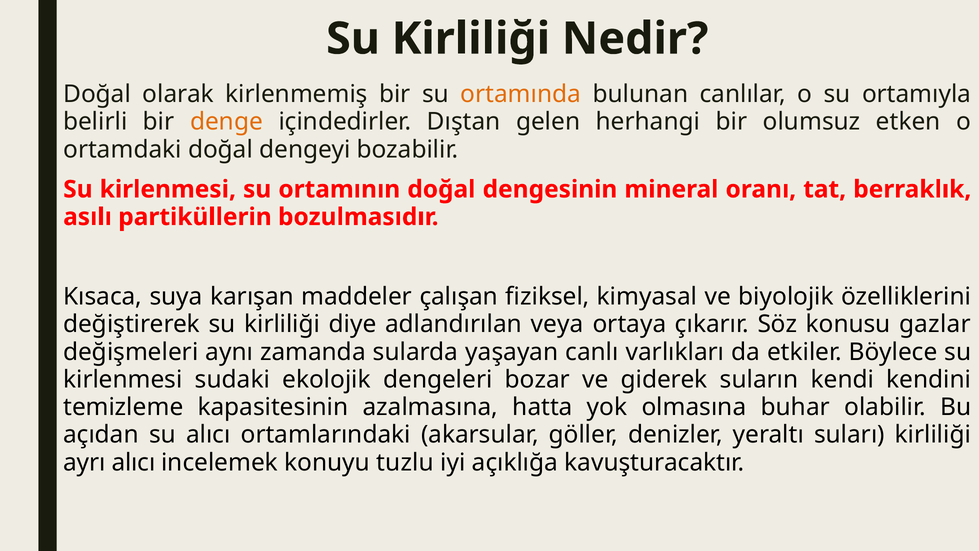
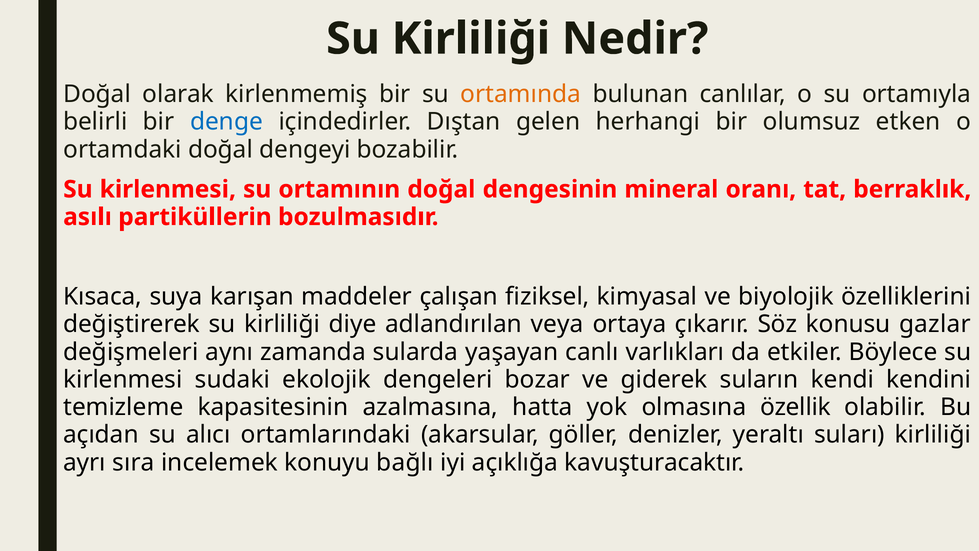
denge colour: orange -> blue
buhar: buhar -> özellik
ayrı alıcı: alıcı -> sıra
tuzlu: tuzlu -> bağlı
